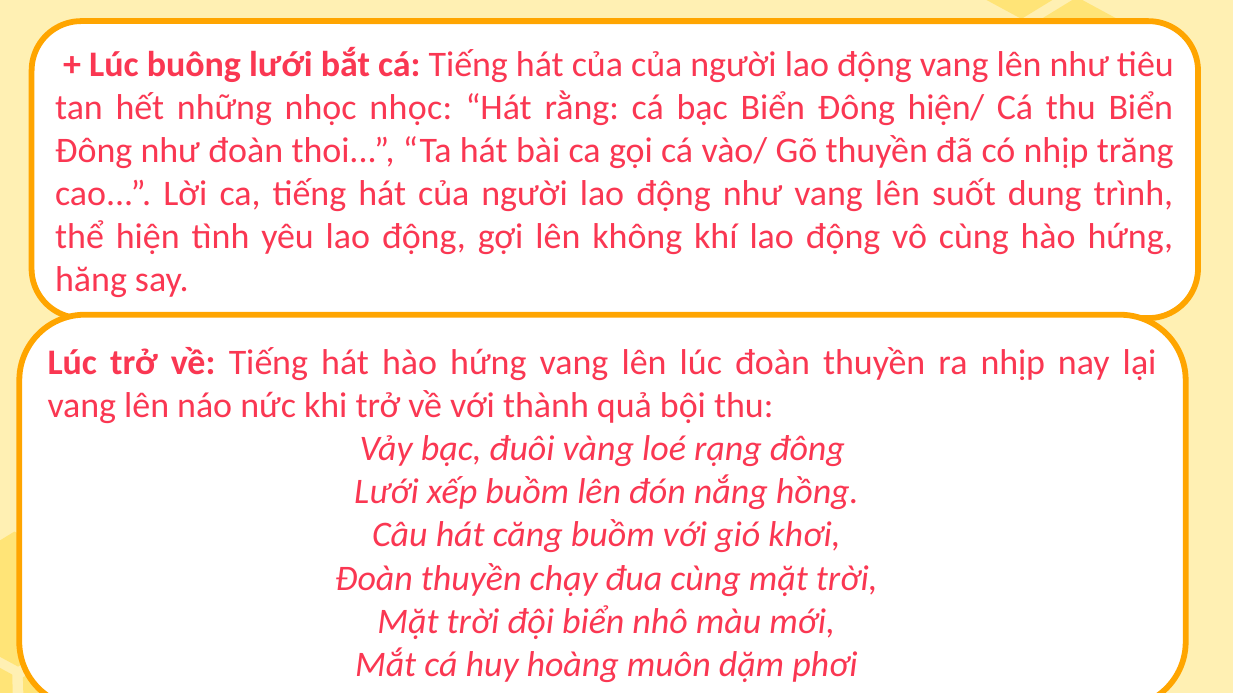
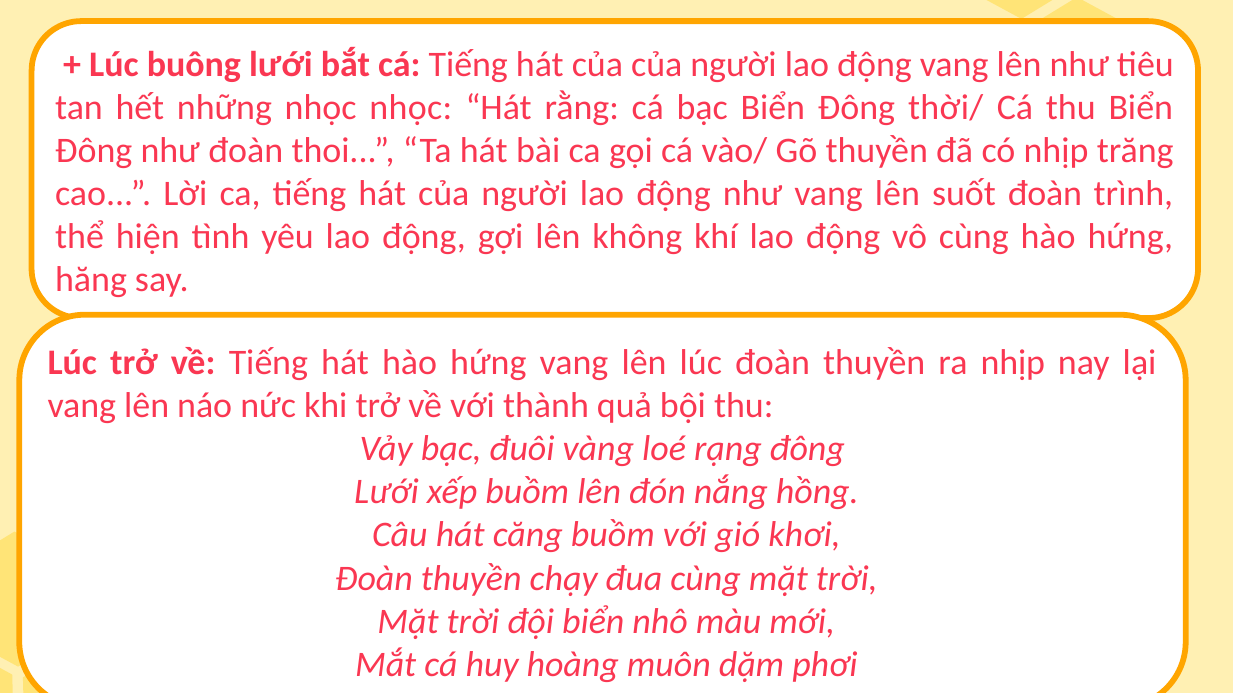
hiện/: hiện/ -> thời/
suốt dung: dung -> đoàn
